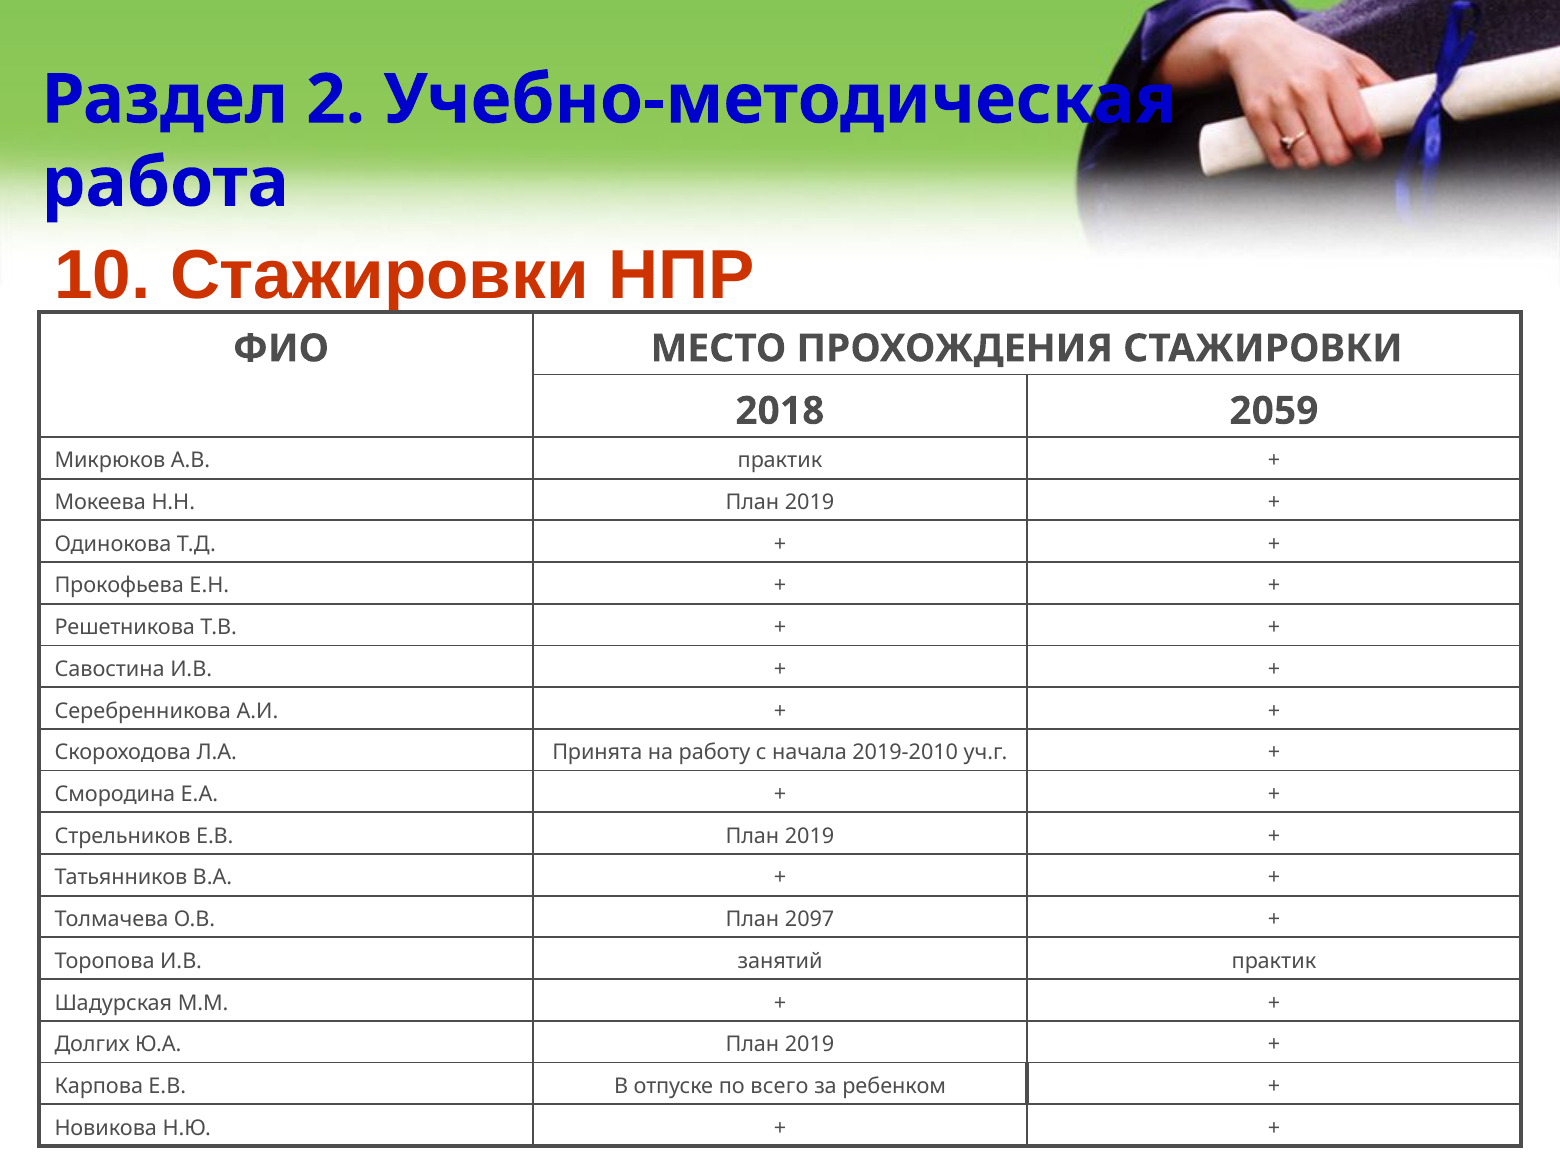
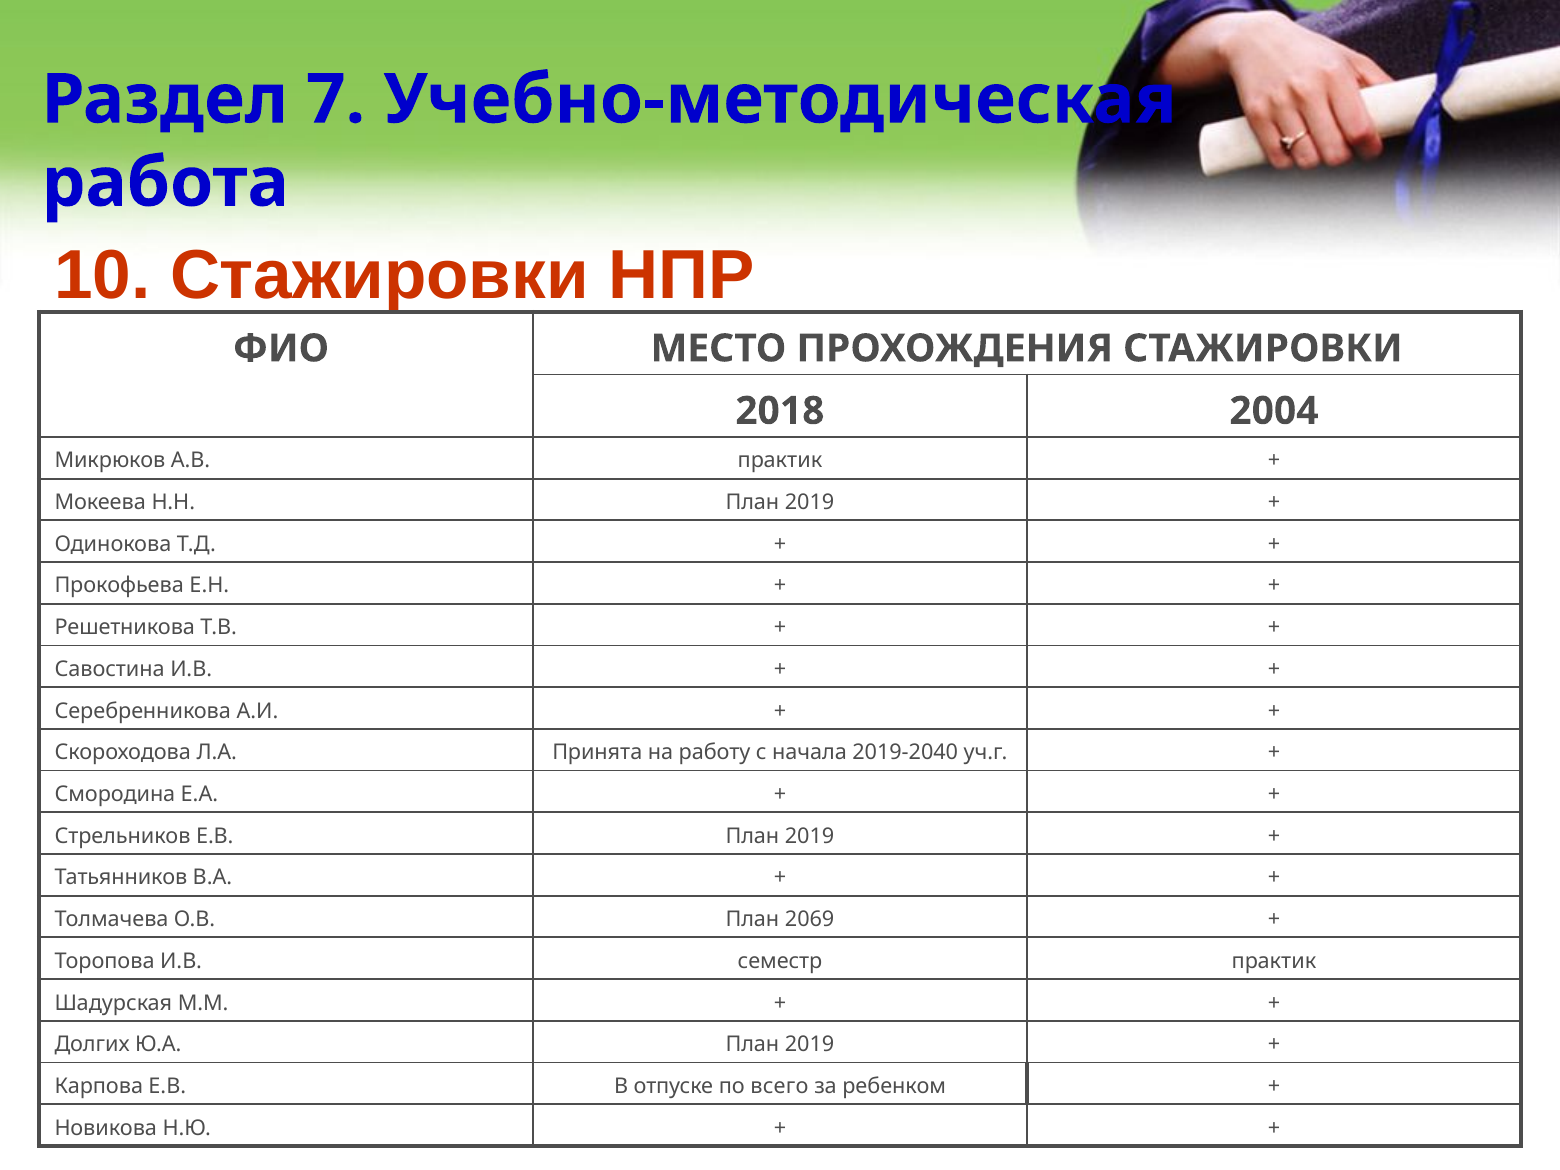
2: 2 -> 7
2059: 2059 -> 2004
2019-2010: 2019-2010 -> 2019-2040
2097: 2097 -> 2069
занятий: занятий -> семестр
